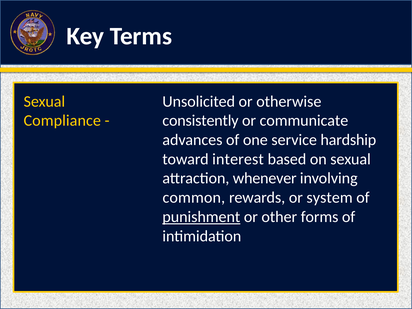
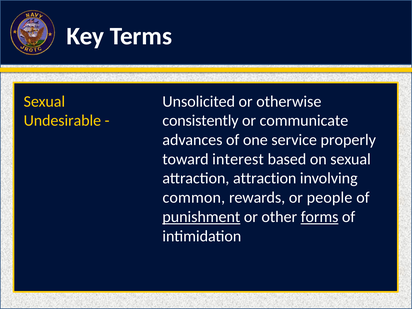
Compliance: Compliance -> Undesirable
hardship: hardship -> properly
attraction whenever: whenever -> attraction
system: system -> people
forms underline: none -> present
